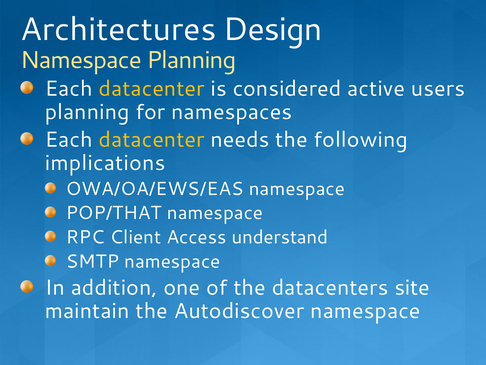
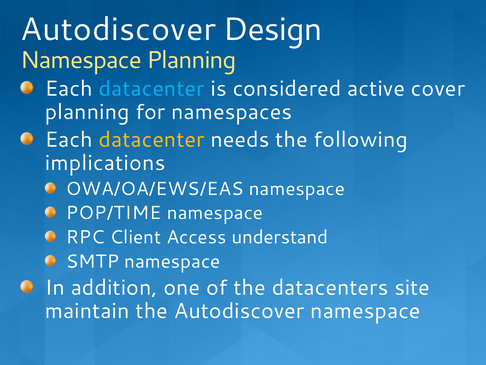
Architectures at (118, 29): Architectures -> Autodiscover
datacenter at (152, 89) colour: yellow -> light blue
users: users -> cover
POP/THAT: POP/THAT -> POP/TIME
